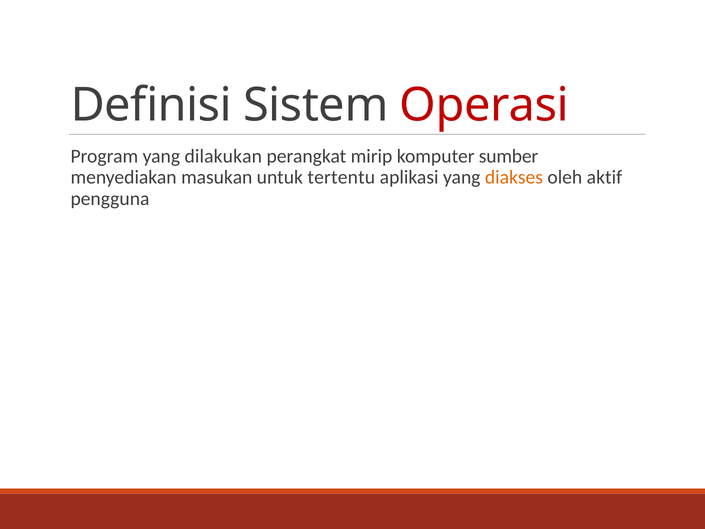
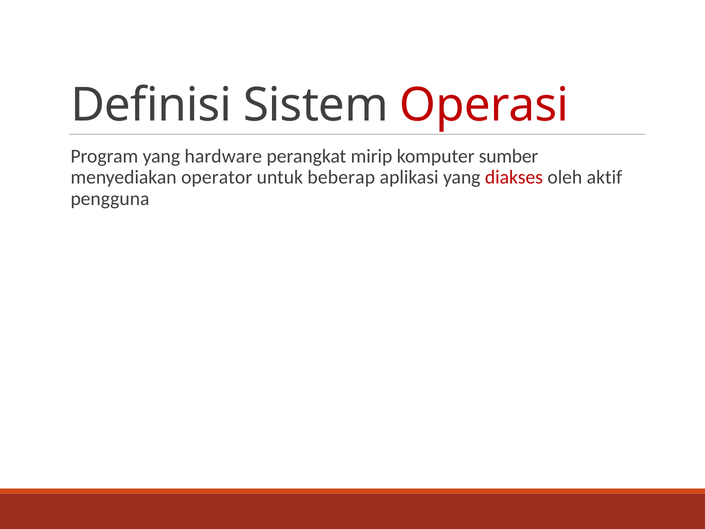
dilakukan: dilakukan -> hardware
masukan: masukan -> operator
tertentu: tertentu -> beberap
diakses colour: orange -> red
